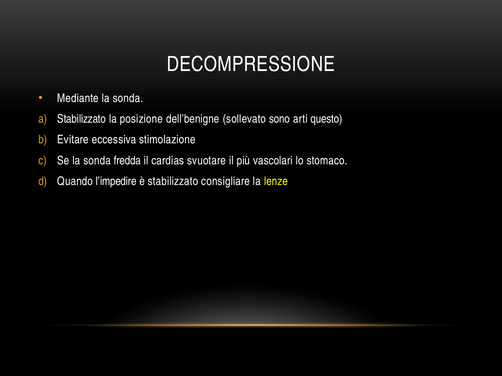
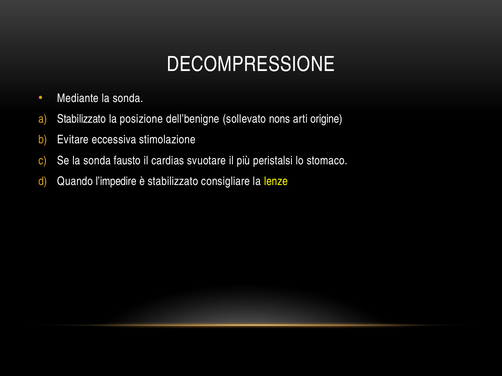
sono: sono -> nons
questo: questo -> origine
fredda: fredda -> fausto
vascolari: vascolari -> peristalsi
